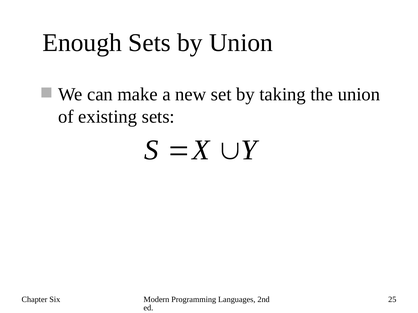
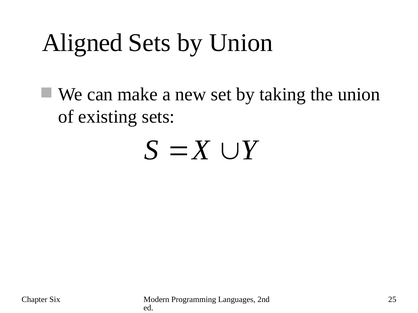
Enough: Enough -> Aligned
